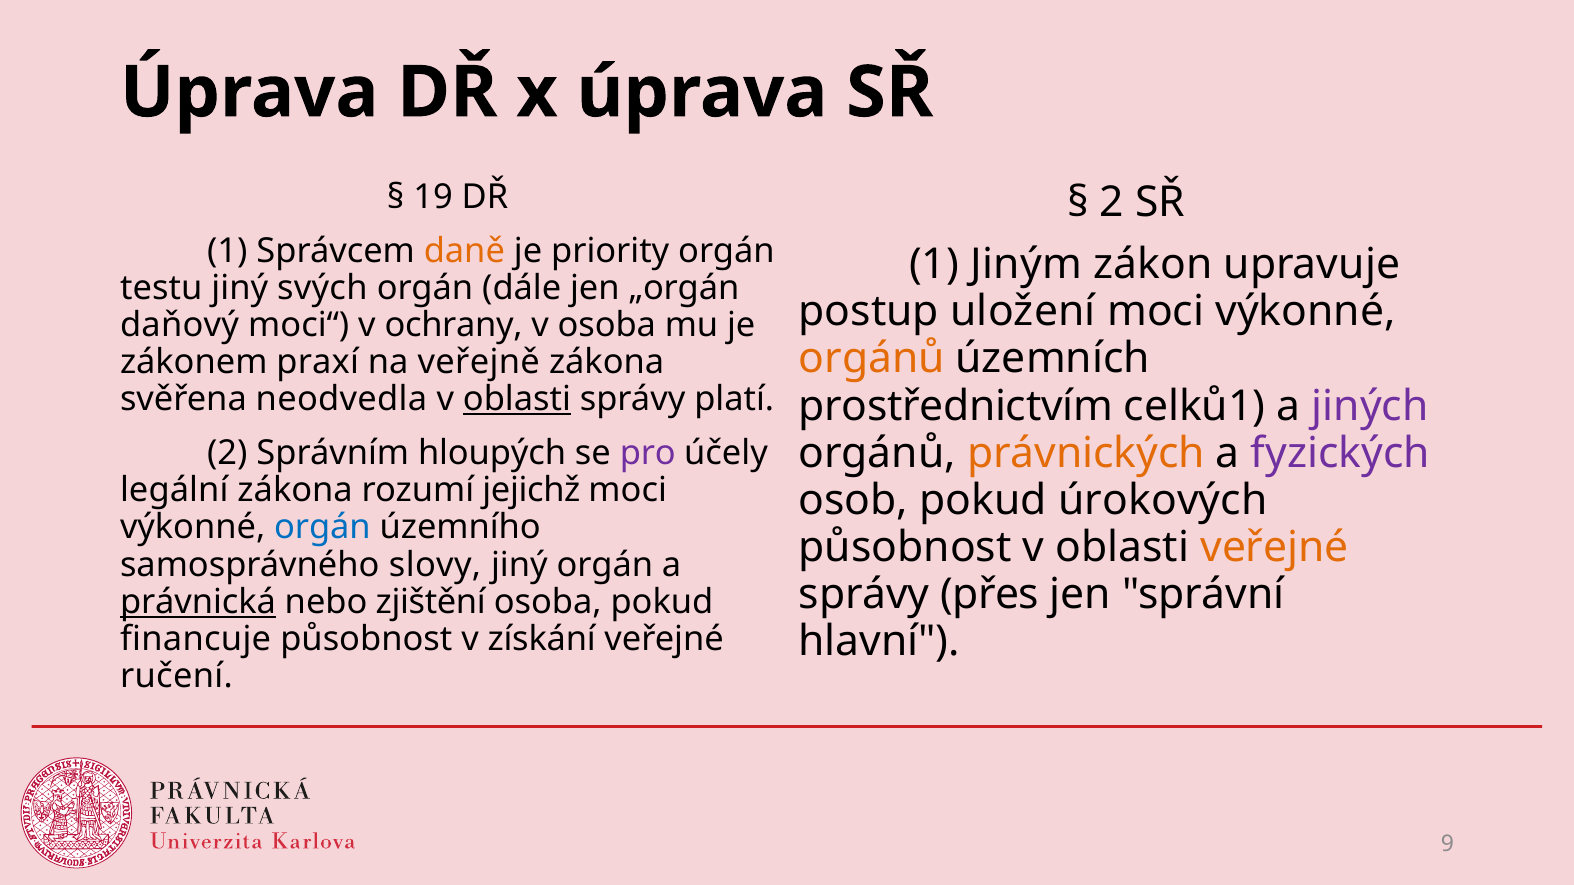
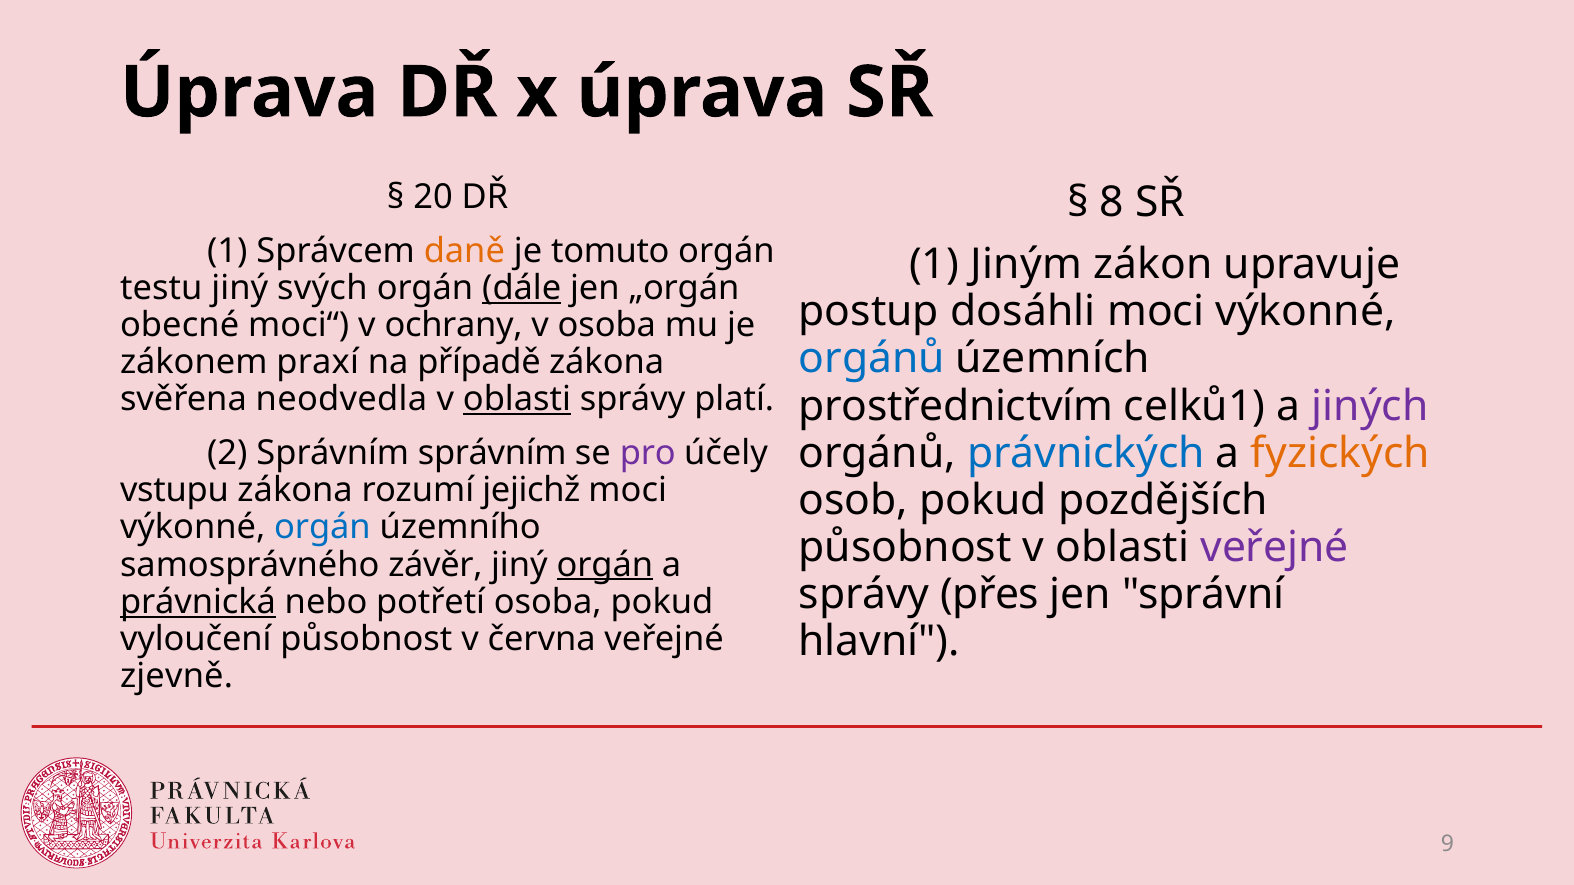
19: 19 -> 20
2 at (1112, 203): 2 -> 8
priority: priority -> tomuto
dále underline: none -> present
uložení: uložení -> dosáhli
daňový: daňový -> obecné
orgánů at (872, 359) colour: orange -> blue
veřejně: veřejně -> případě
právnických colour: orange -> blue
fyzických colour: purple -> orange
Správním hloupých: hloupých -> správním
legální: legální -> vstupu
úrokových: úrokových -> pozdějších
veřejné at (1275, 548) colour: orange -> purple
slovy: slovy -> závěr
orgán at (605, 565) underline: none -> present
zjištění: zjištění -> potřetí
financuje: financuje -> vyloučení
získání: získání -> června
ručení: ručení -> zjevně
